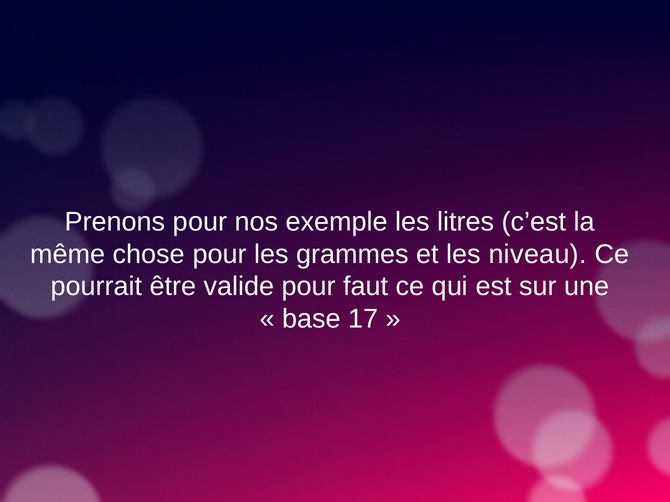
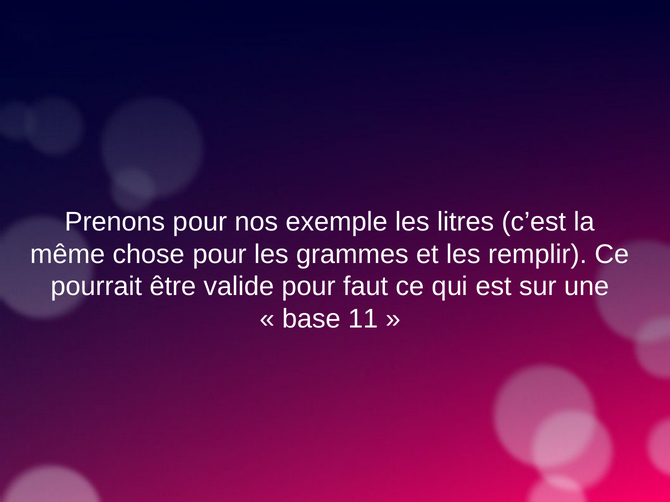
niveau: niveau -> remplir
17: 17 -> 11
